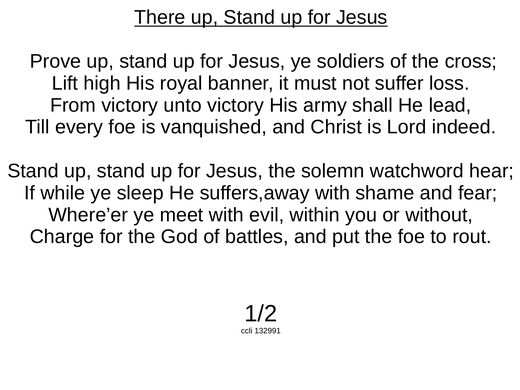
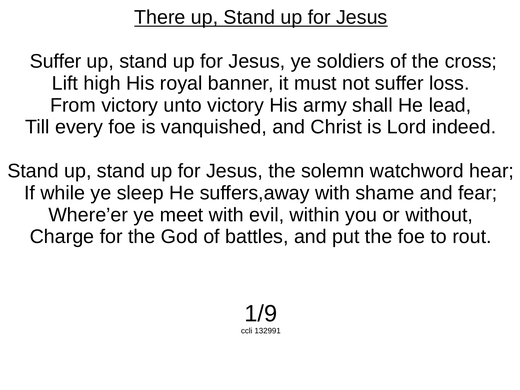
Prove at (55, 61): Prove -> Suffer
1/2: 1/2 -> 1/9
